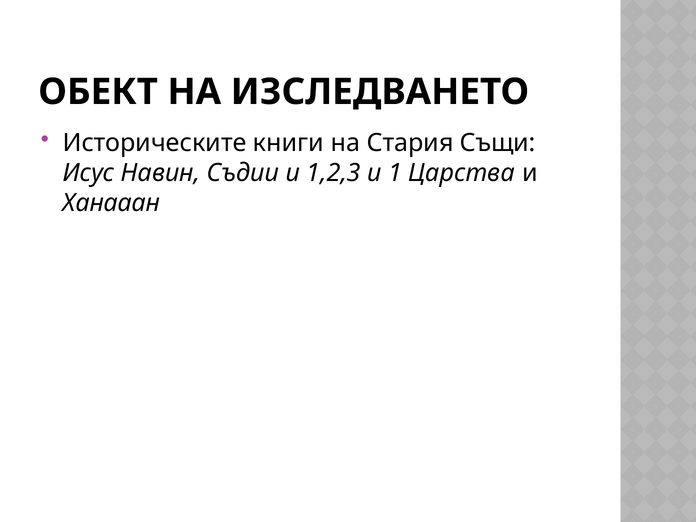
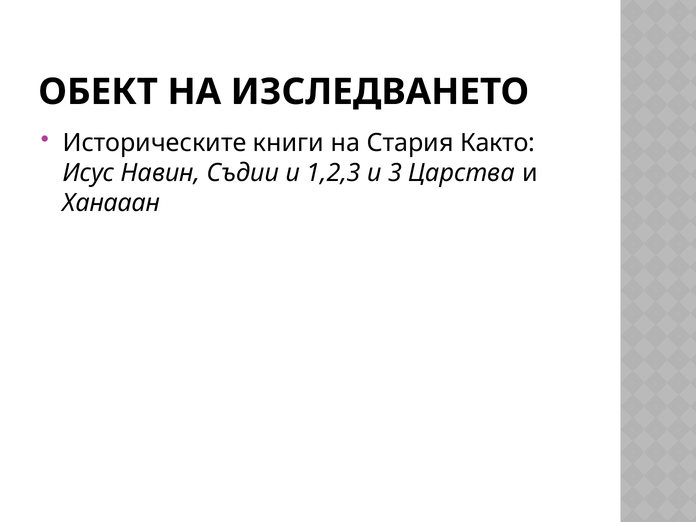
Същи: Същи -> Както
1: 1 -> 3
